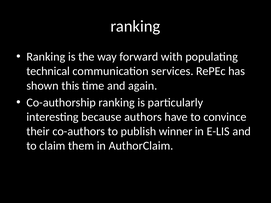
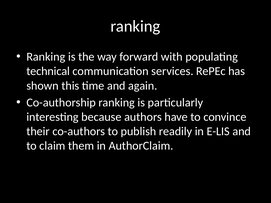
winner: winner -> readily
